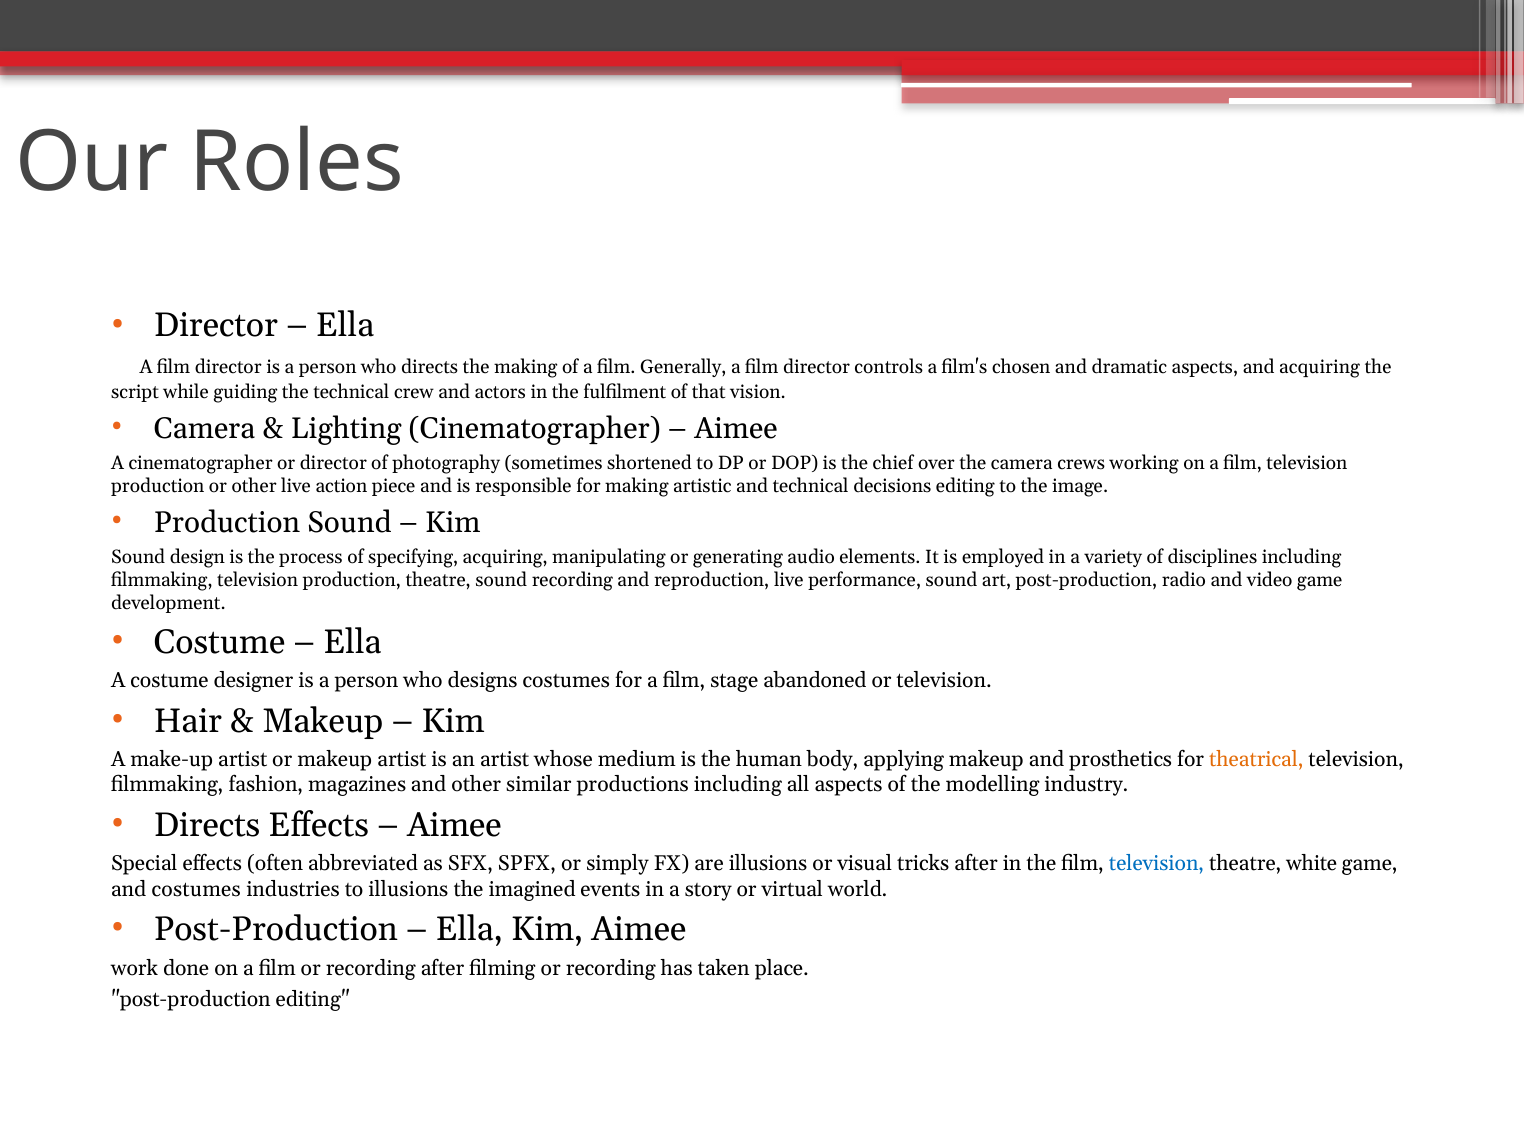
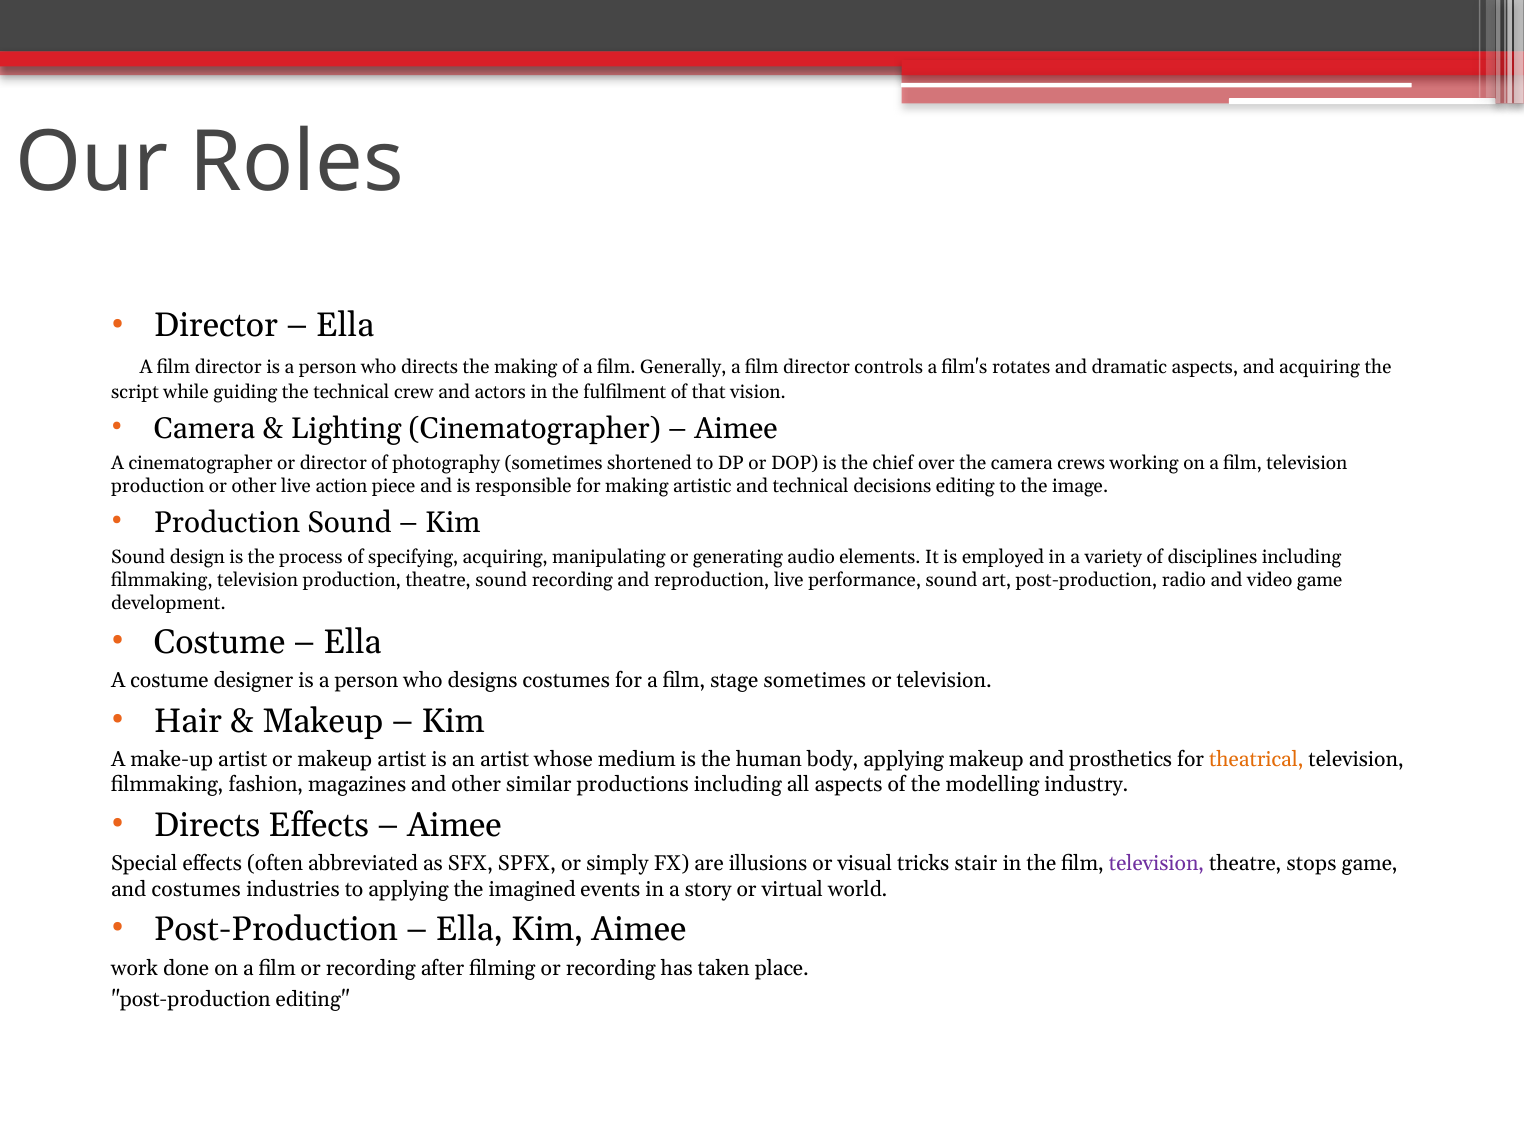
chosen: chosen -> rotates
stage abandoned: abandoned -> sometimes
tricks after: after -> stair
television at (1157, 864) colour: blue -> purple
white: white -> stops
to illusions: illusions -> applying
